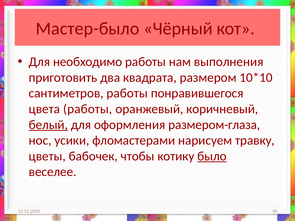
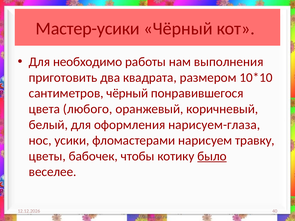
Мастер-было: Мастер-было -> Мастер-усики
сантиметров работы: работы -> чёрный
цвета работы: работы -> любого
белый underline: present -> none
размером-глаза: размером-глаза -> нарисуем-глаза
